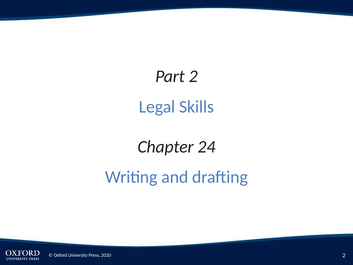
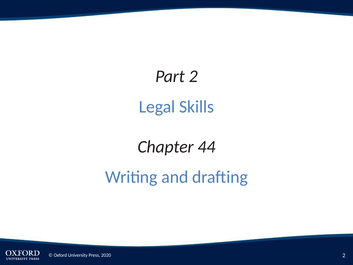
24: 24 -> 44
